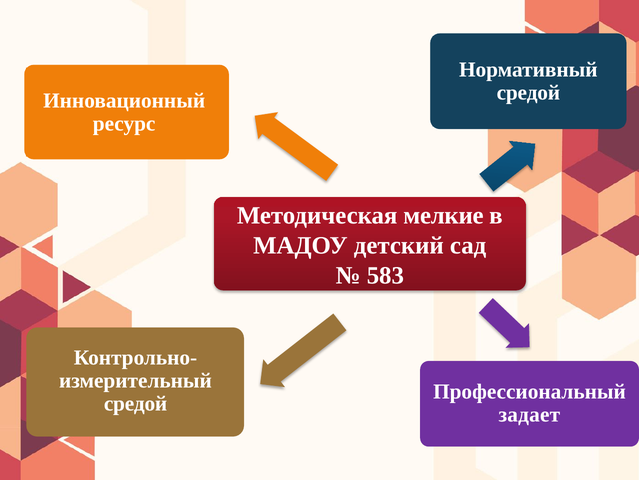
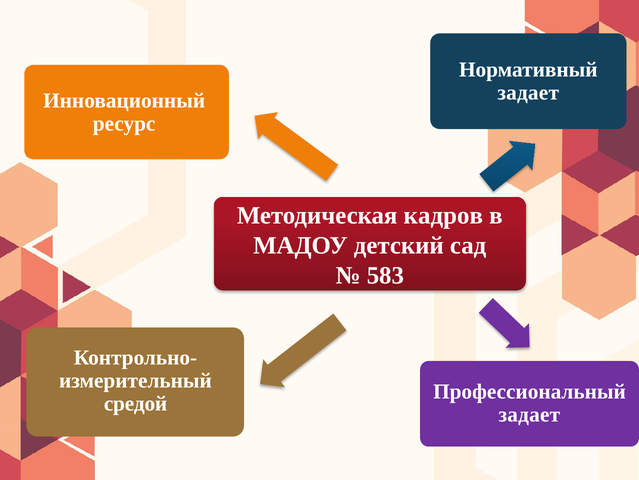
средой at (528, 92): средой -> задает
мелкие: мелкие -> кадров
